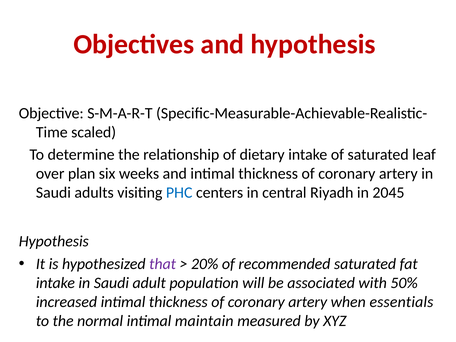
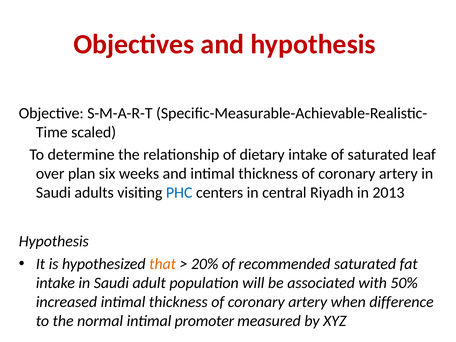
2045: 2045 -> 2013
that colour: purple -> orange
essentials: essentials -> difference
maintain: maintain -> promoter
